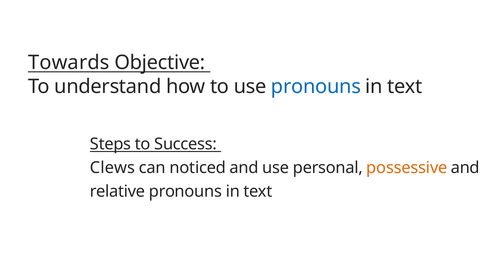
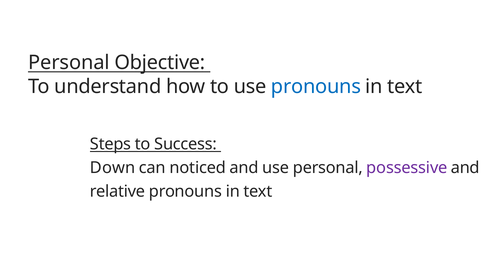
Towards at (69, 63): Towards -> Personal
Clews: Clews -> Down
possessive colour: orange -> purple
